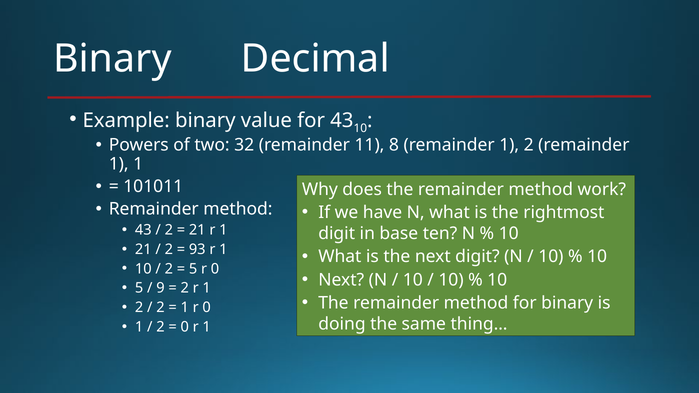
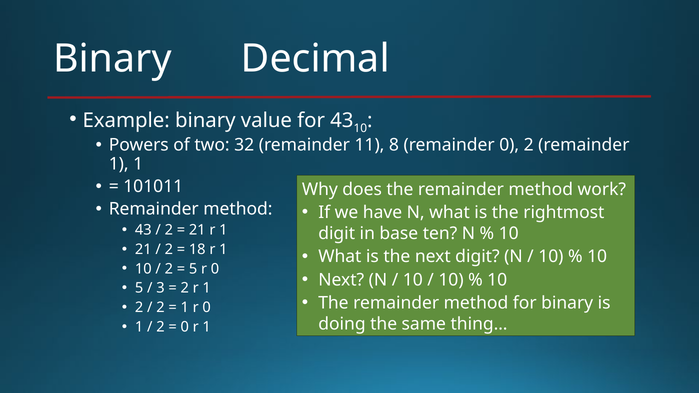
8 remainder 1: 1 -> 0
93: 93 -> 18
9: 9 -> 3
